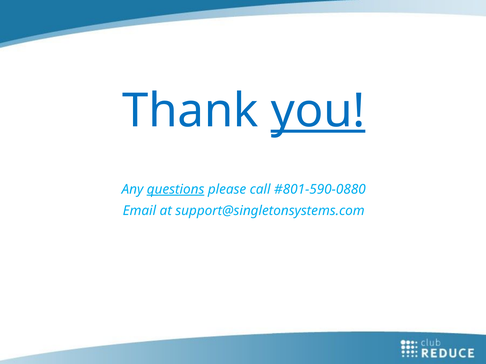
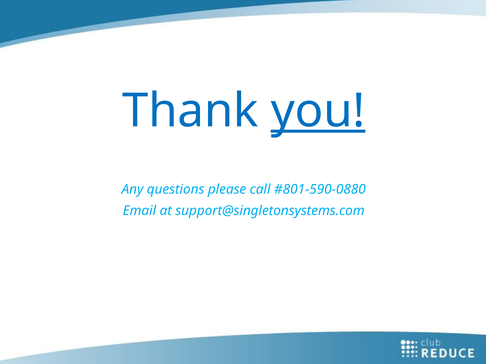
questions underline: present -> none
